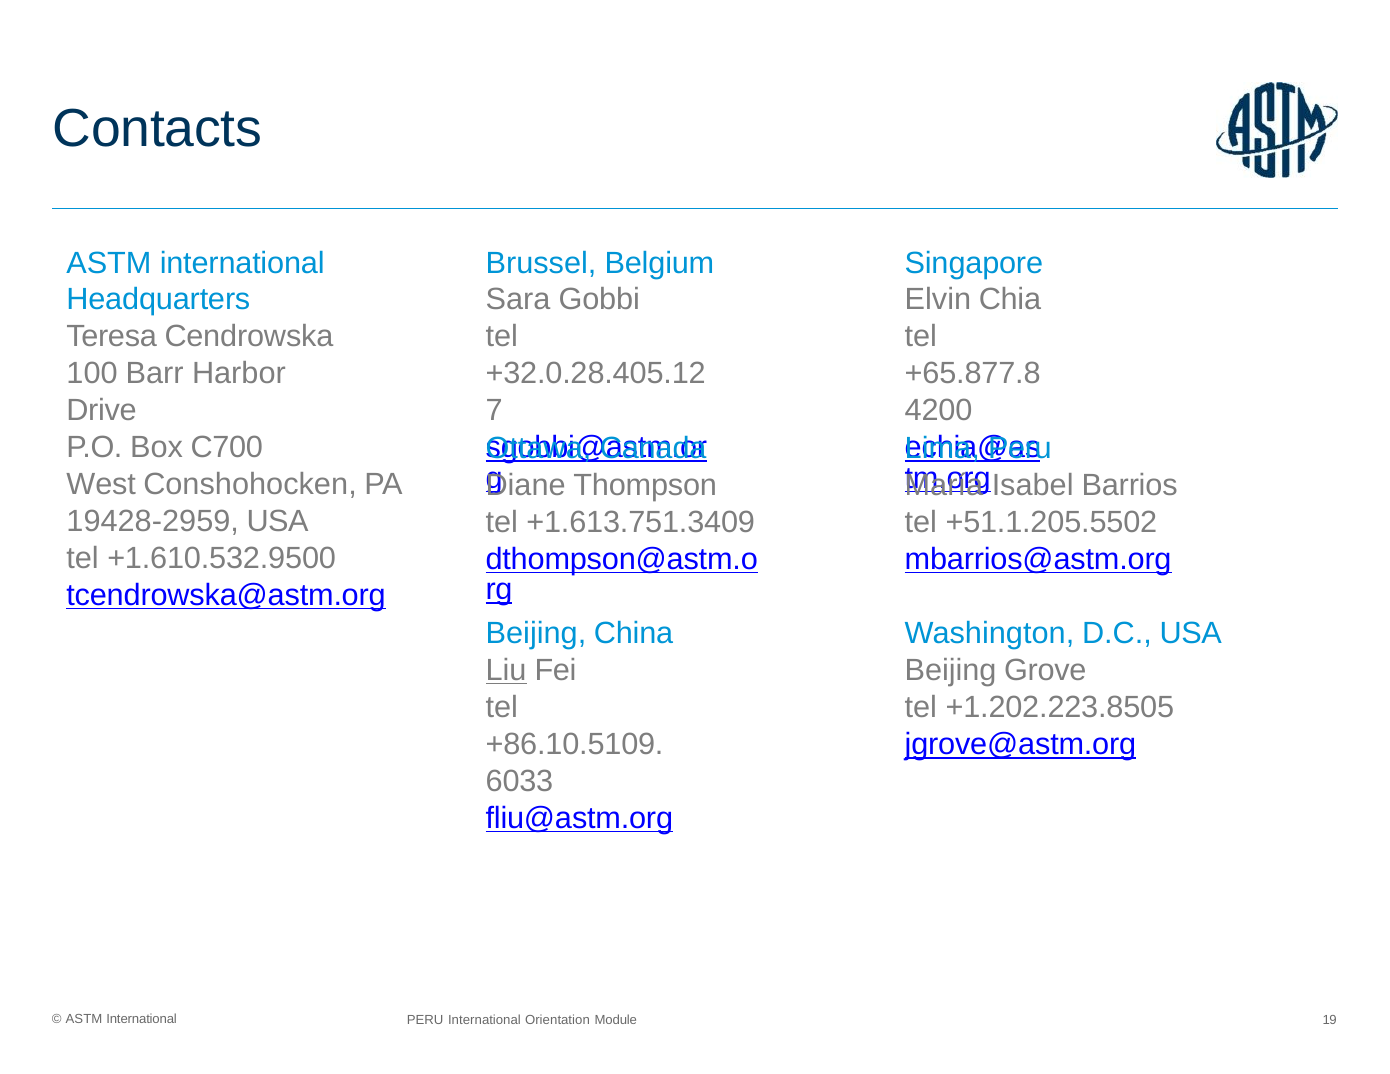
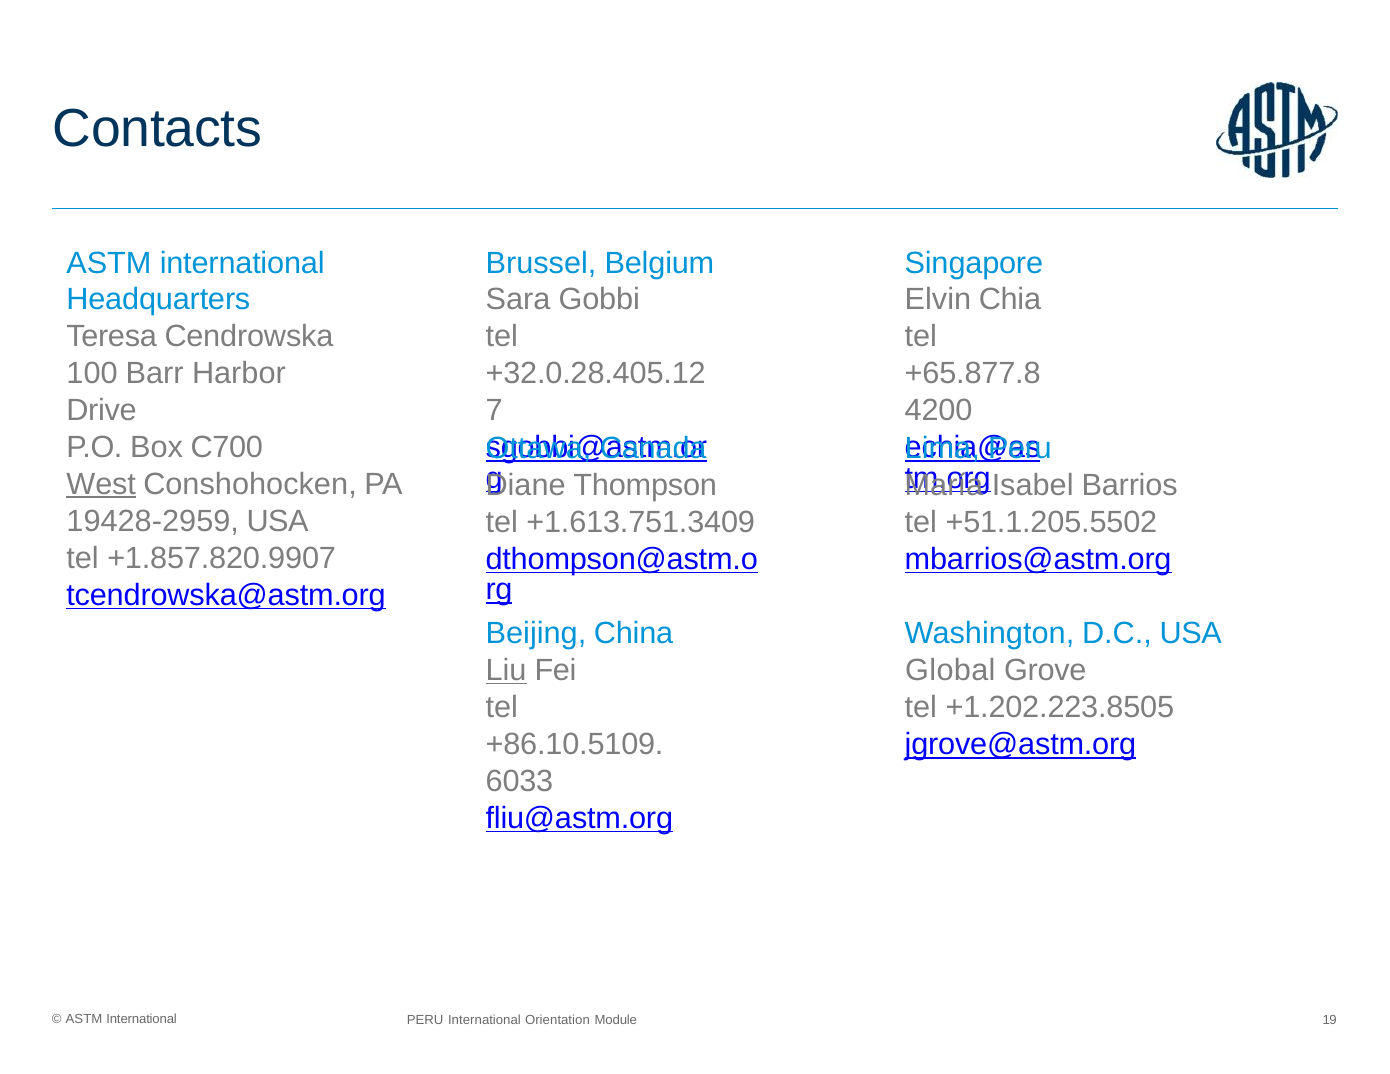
West underline: none -> present
+1.610.532.9500: +1.610.532.9500 -> +1.857.820.9907
Beijing at (951, 670): Beijing -> Global
